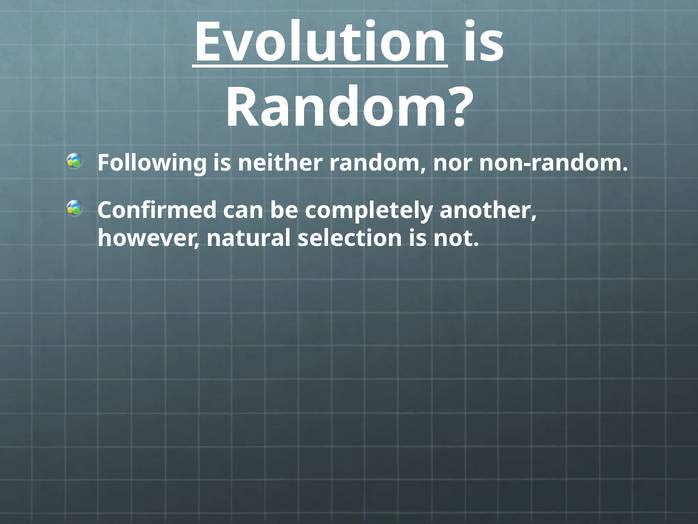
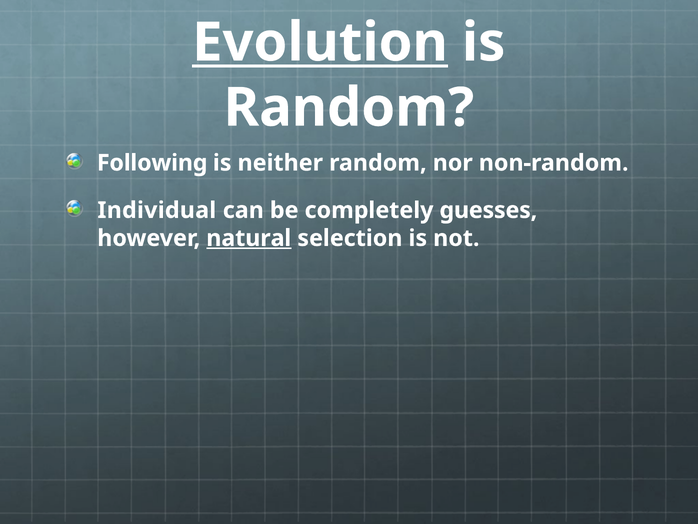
Confirmed: Confirmed -> Individual
another: another -> guesses
natural underline: none -> present
